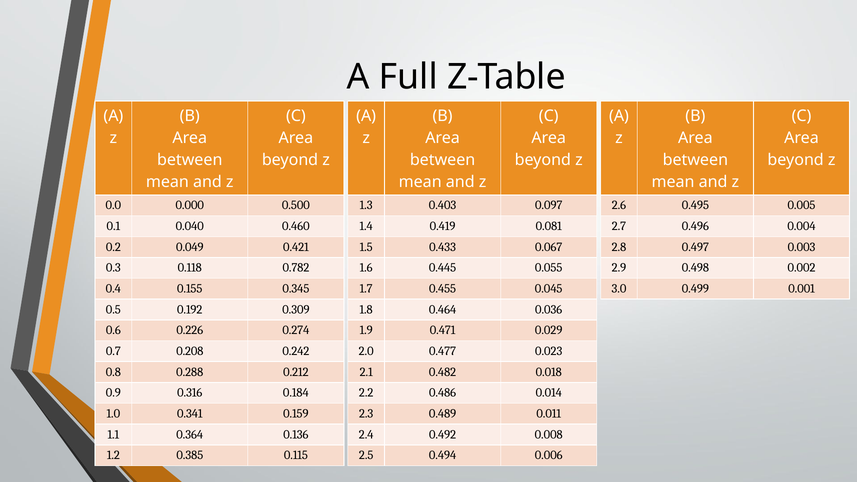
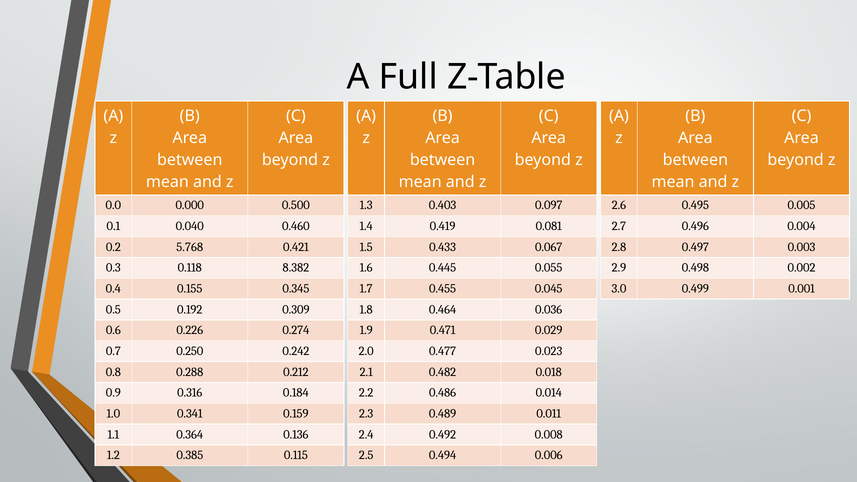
0.049: 0.049 -> 5.768
0.782: 0.782 -> 8.382
0.208: 0.208 -> 0.250
